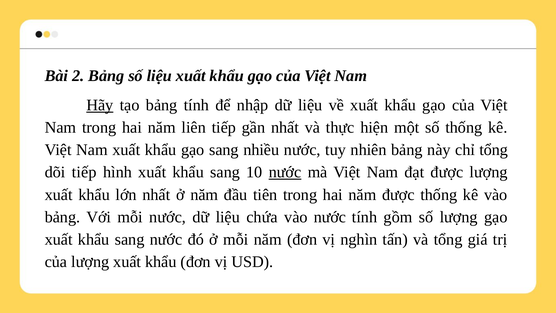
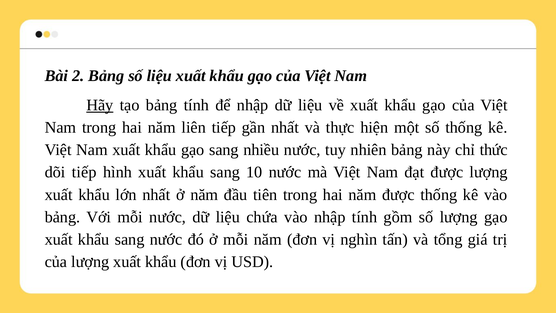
chỉ tổng: tổng -> thức
nước at (285, 172) underline: present -> none
vào nước: nước -> nhập
